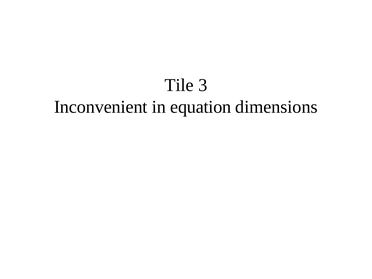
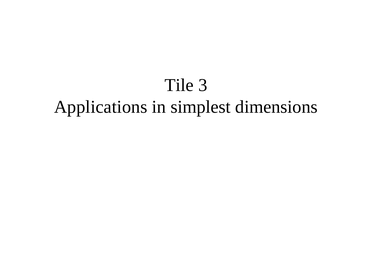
Inconvenient: Inconvenient -> Applications
equation: equation -> simplest
